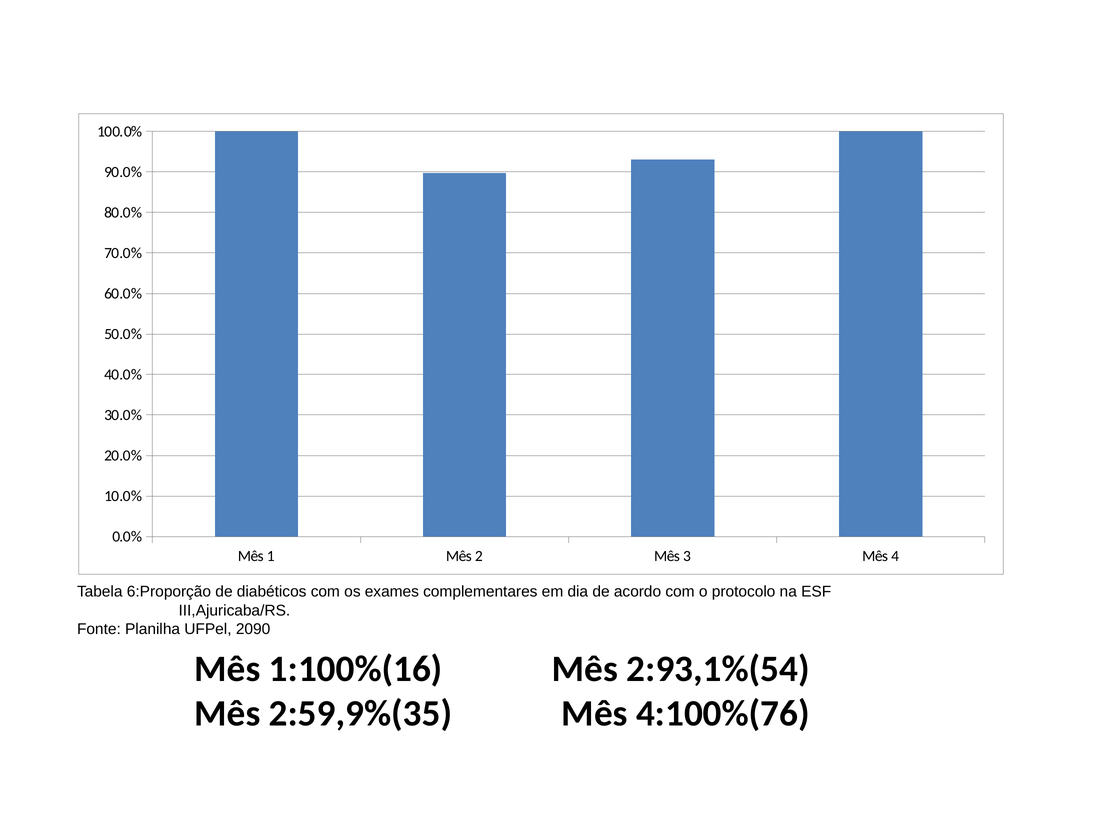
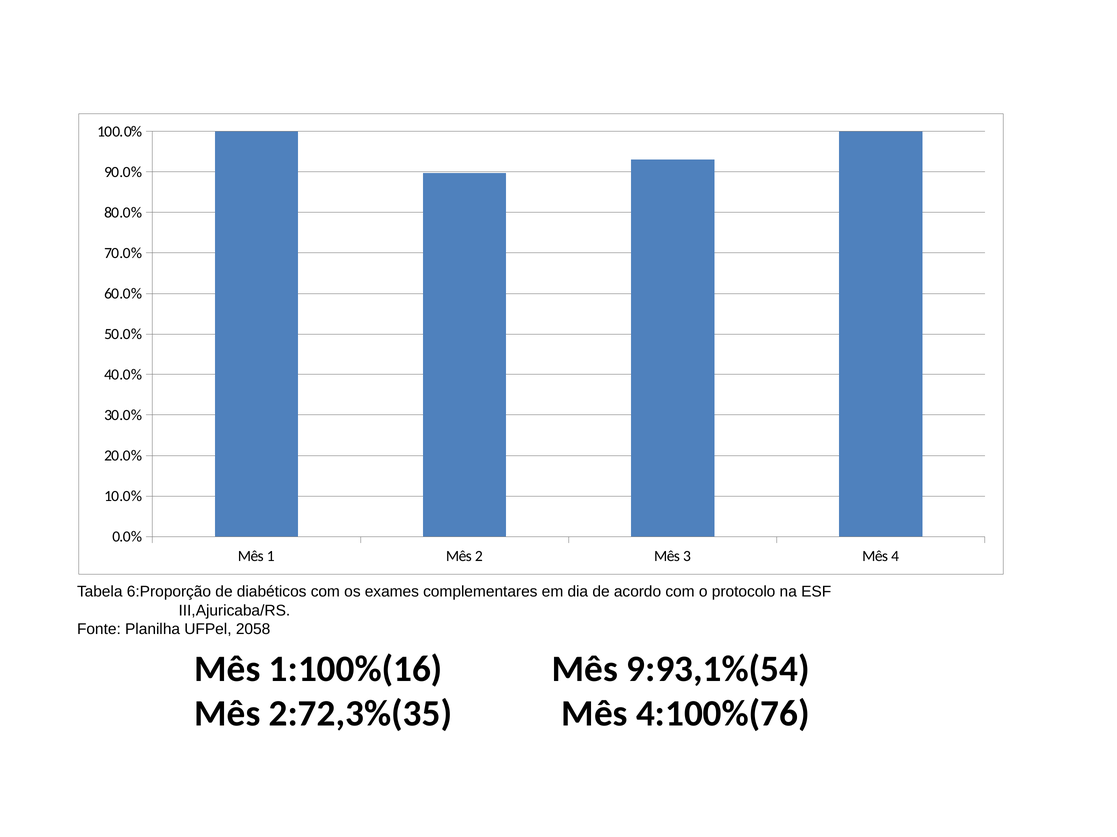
2090: 2090 -> 2058
2:93,1%(54: 2:93,1%(54 -> 9:93,1%(54
2:59,9%(35: 2:59,9%(35 -> 2:72,3%(35
